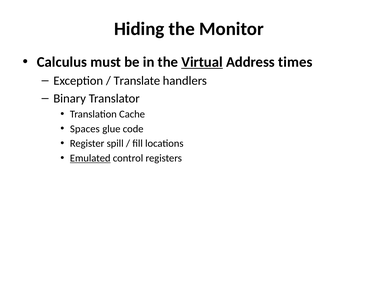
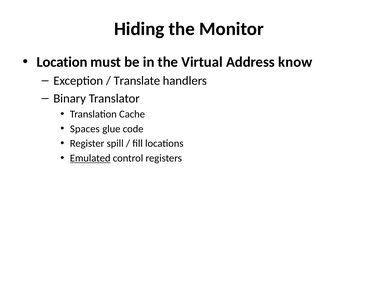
Calculus: Calculus -> Location
Virtual underline: present -> none
times: times -> know
